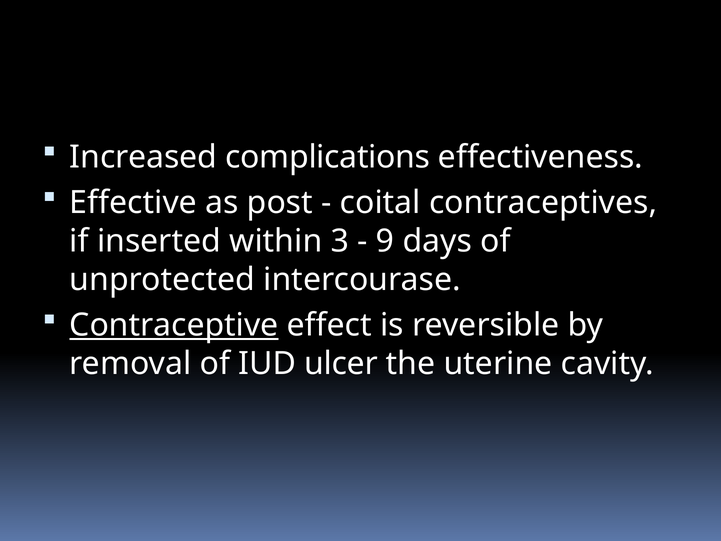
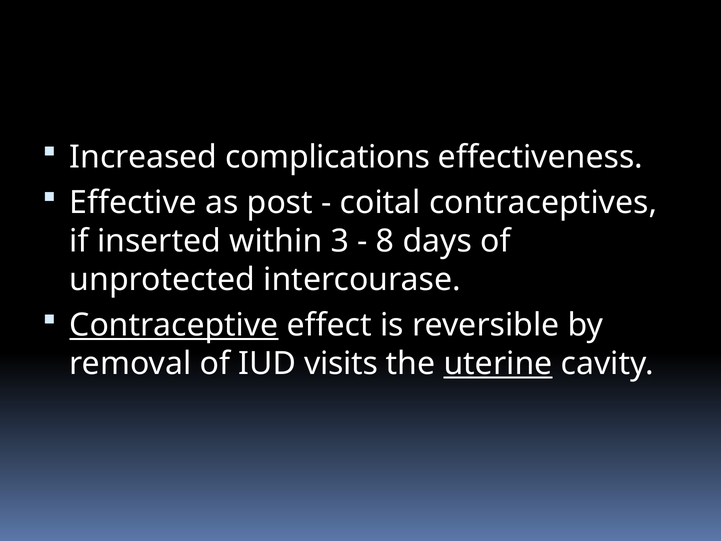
9: 9 -> 8
ulcer: ulcer -> visits
uterine underline: none -> present
